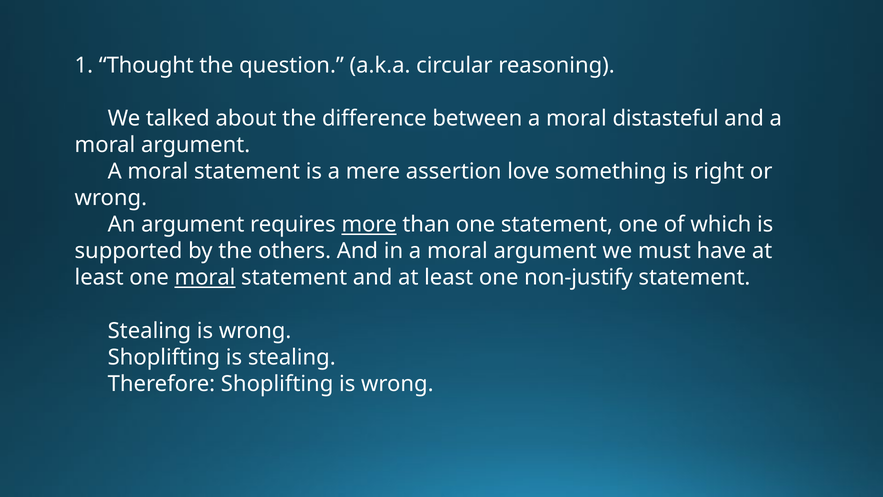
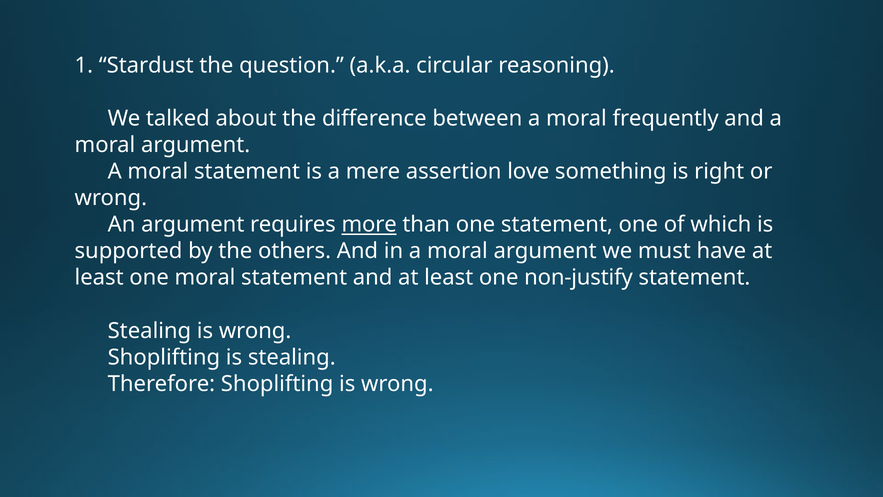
Thought: Thought -> Stardust
distasteful: distasteful -> frequently
moral at (205, 278) underline: present -> none
